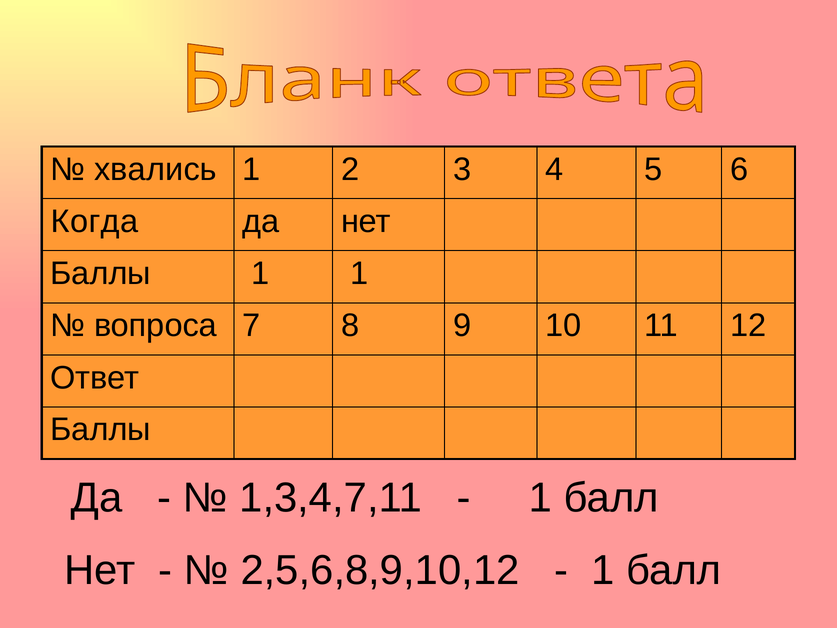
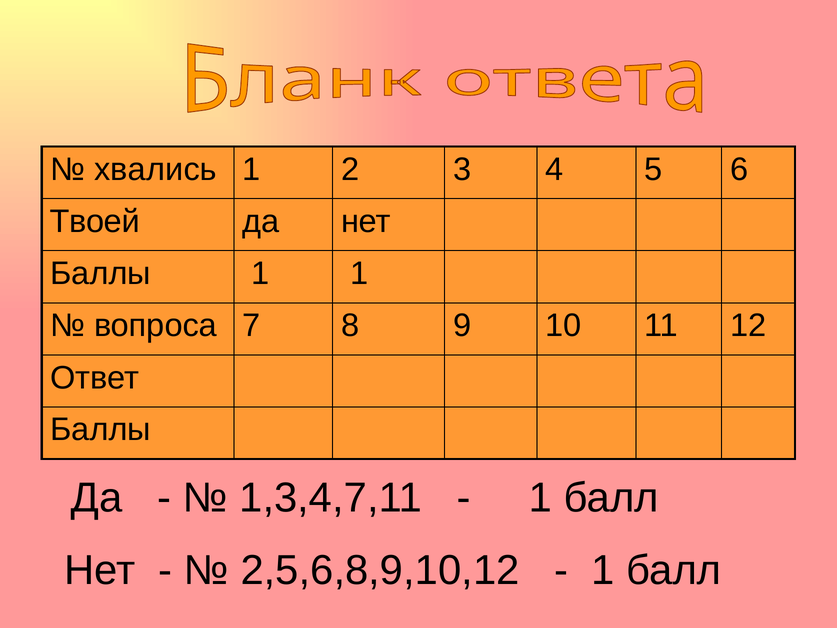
Когда: Когда -> Твоей
